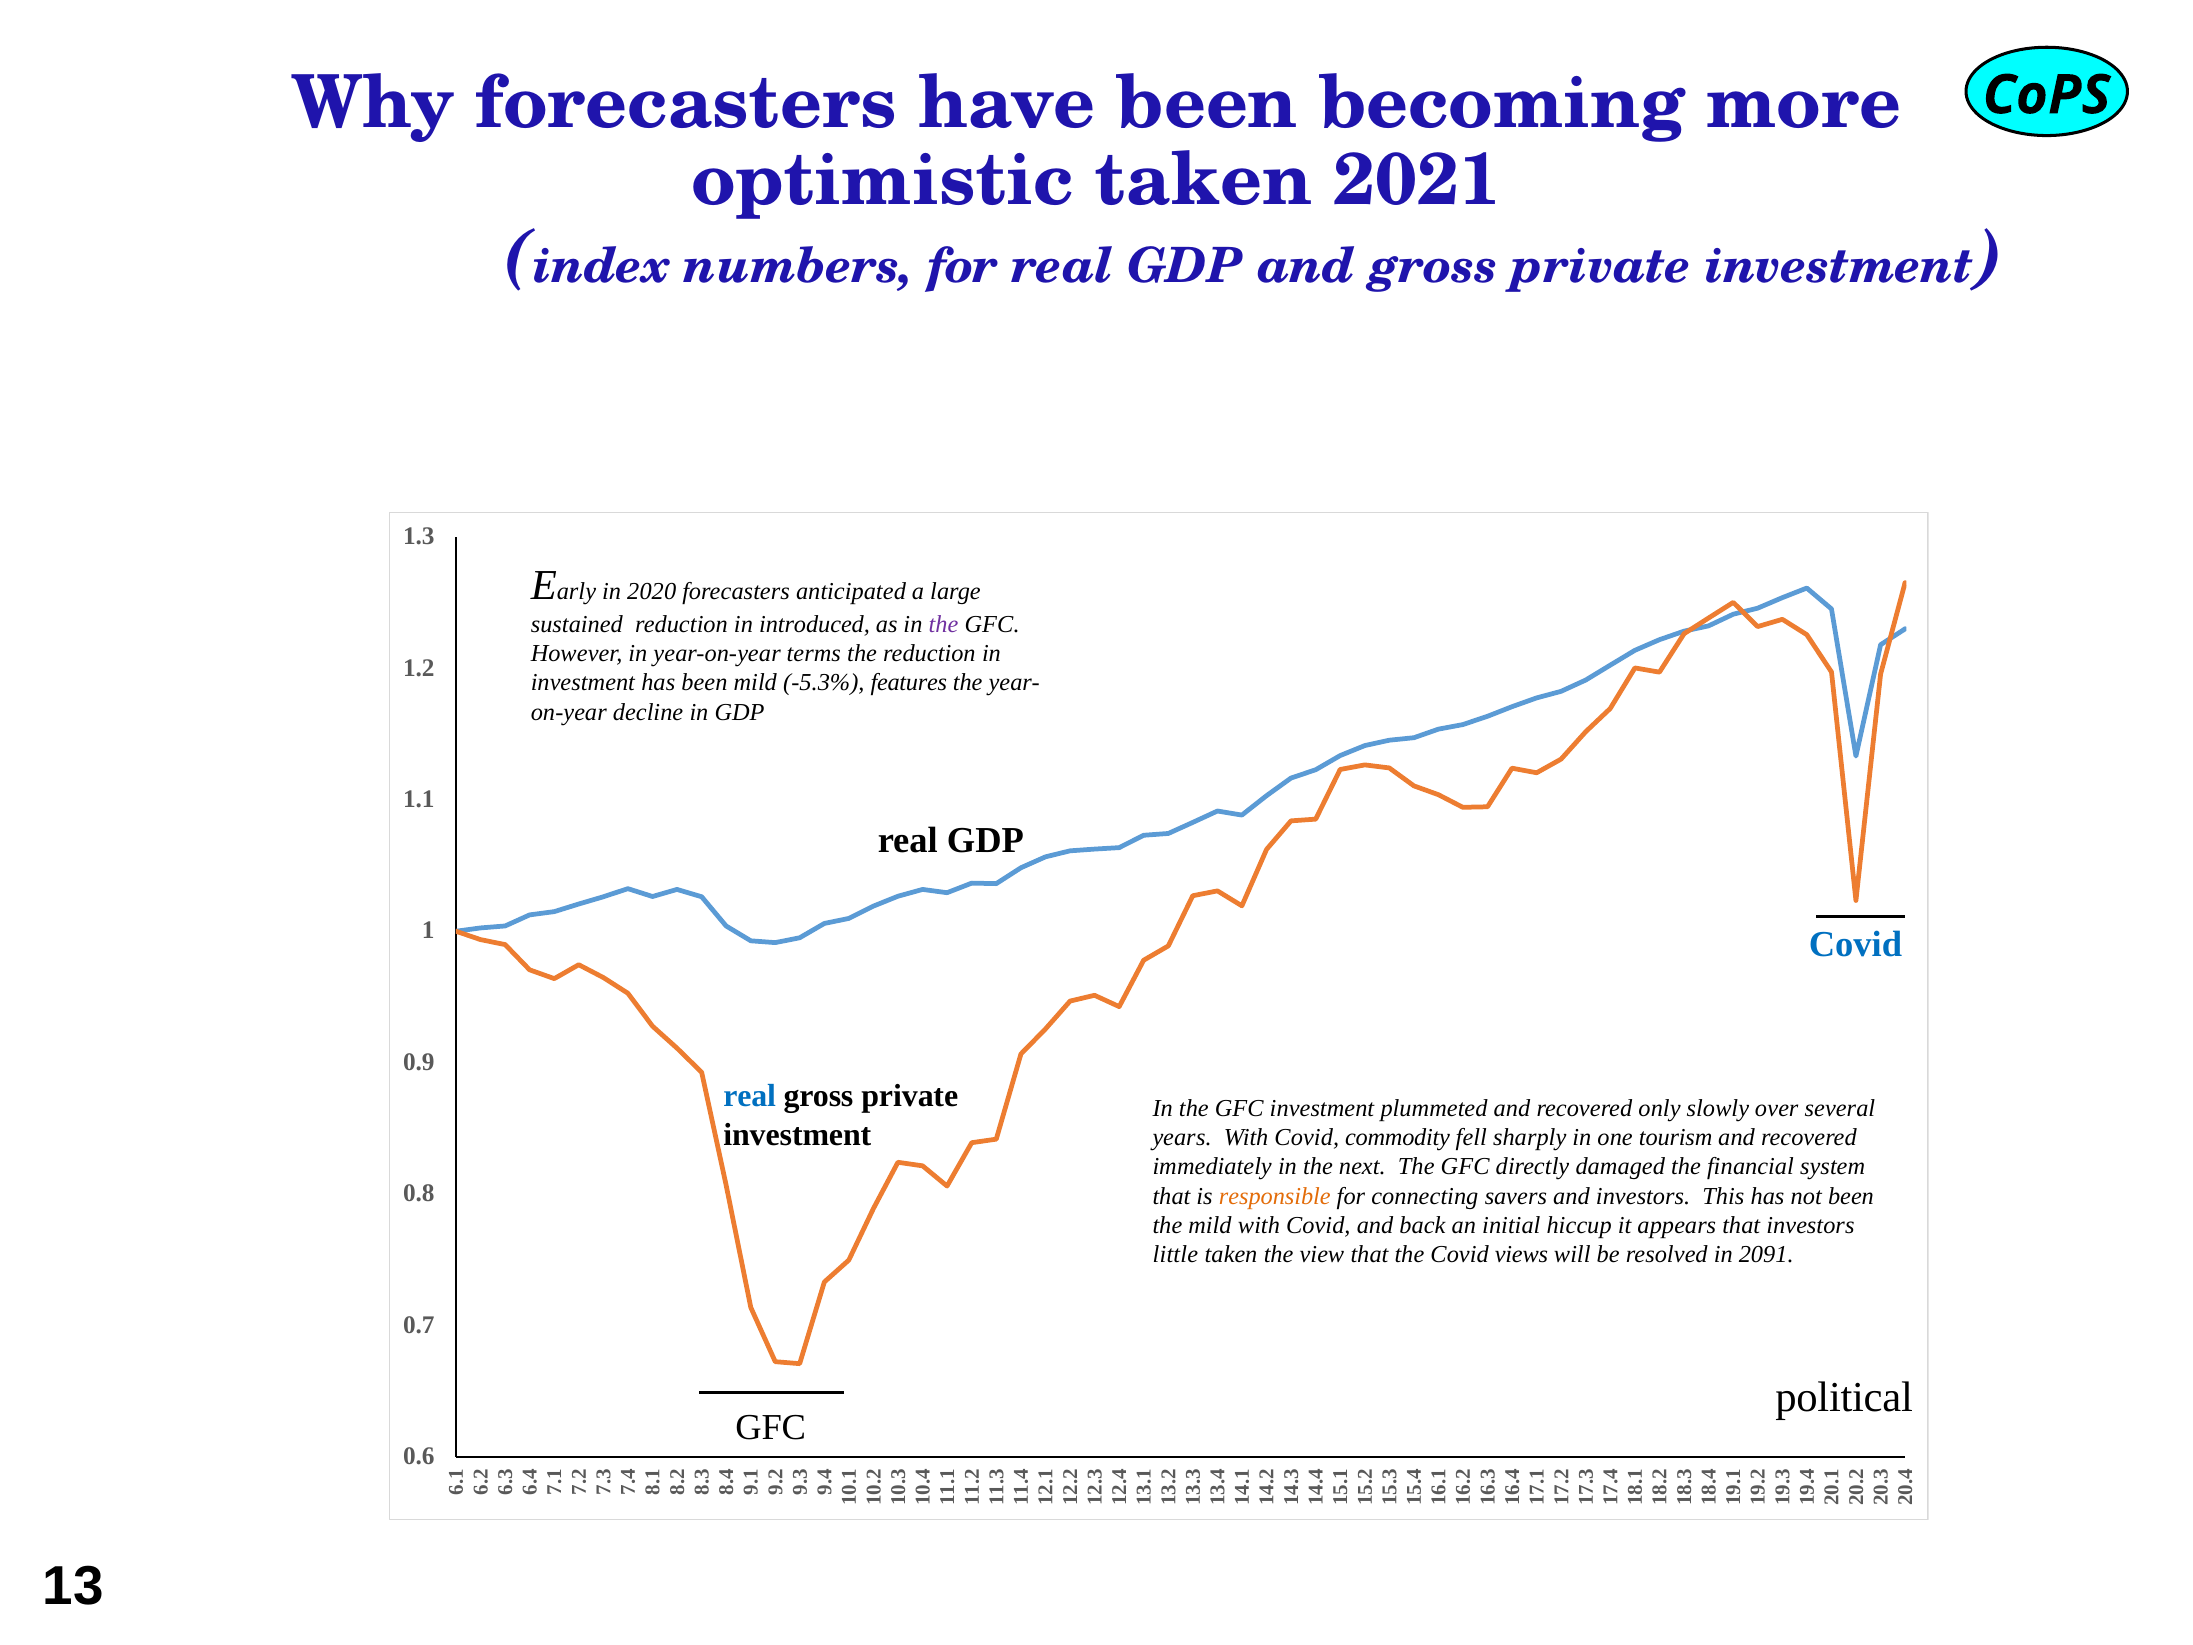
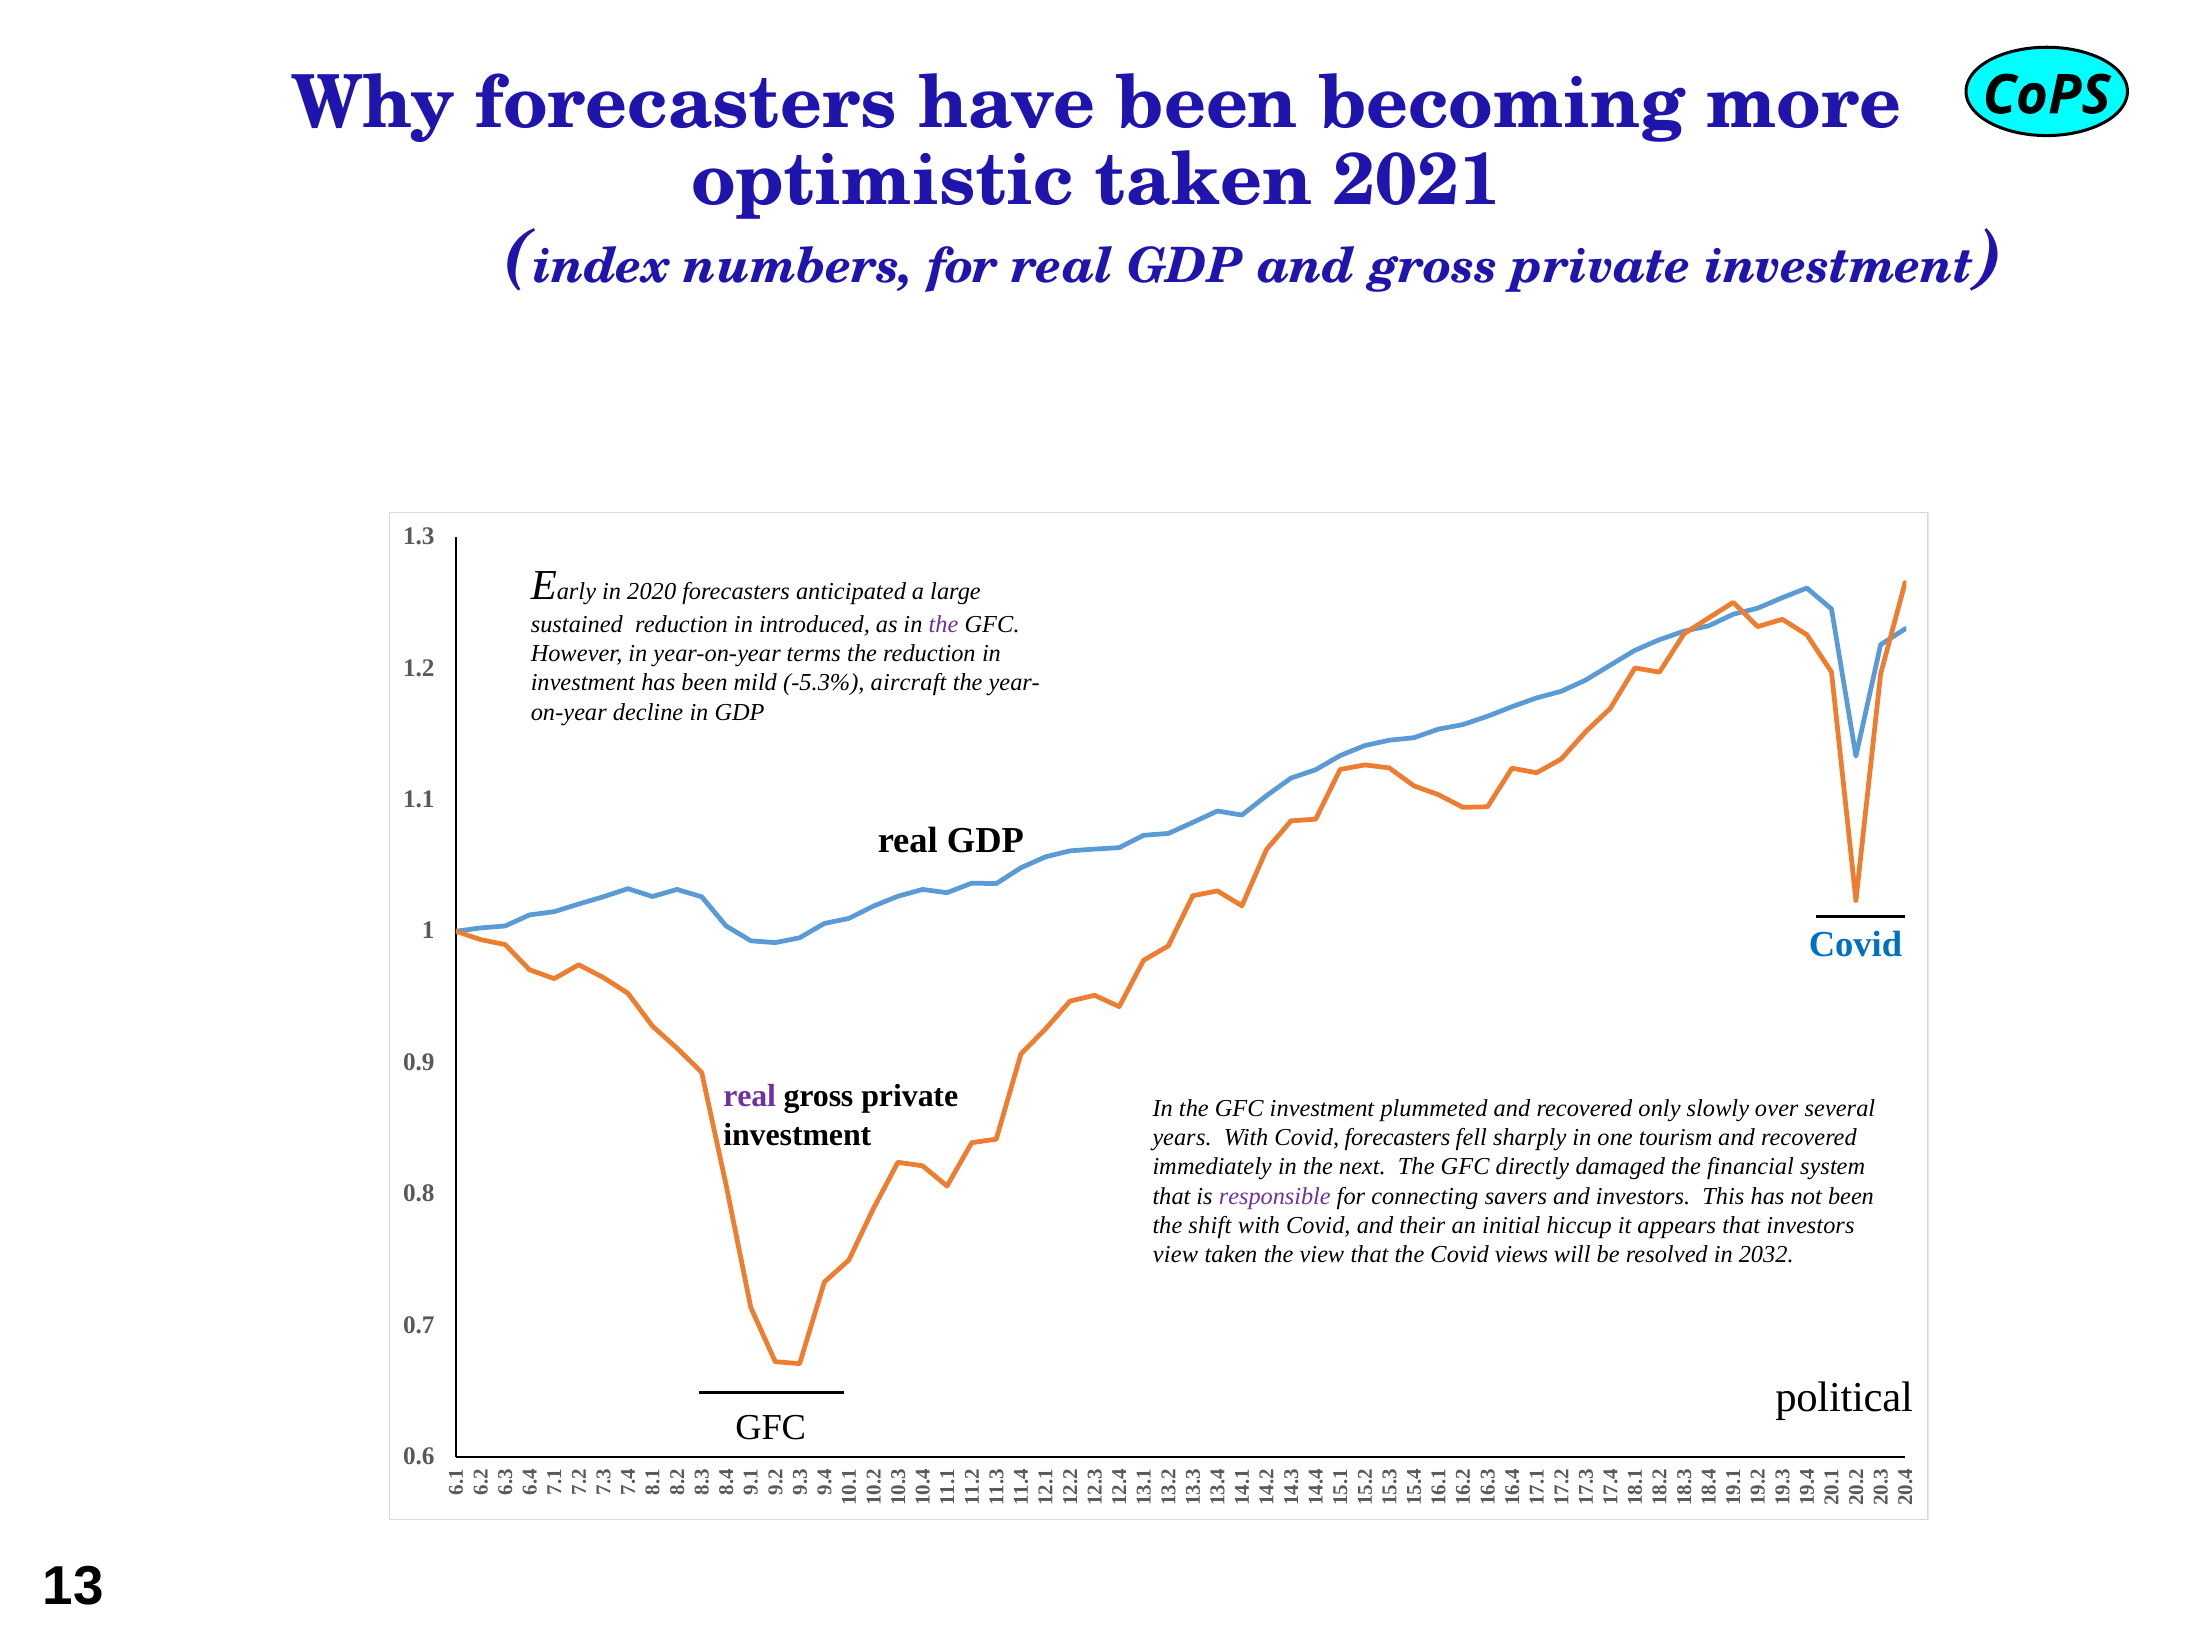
features: features -> aircraft
real at (750, 1096) colour: blue -> purple
Covid commodity: commodity -> forecasters
responsible colour: orange -> purple
the mild: mild -> shift
back: back -> their
little at (1175, 1254): little -> view
2091: 2091 -> 2032
